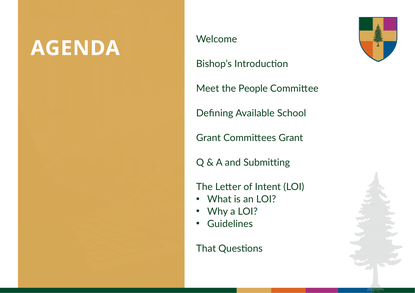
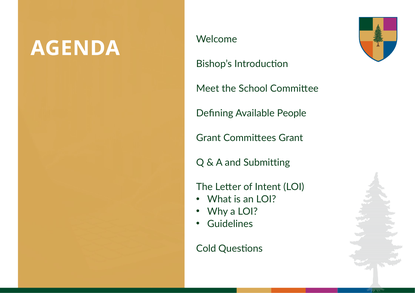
People: People -> School
School: School -> People
That: That -> Cold
